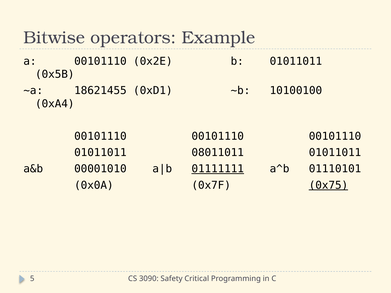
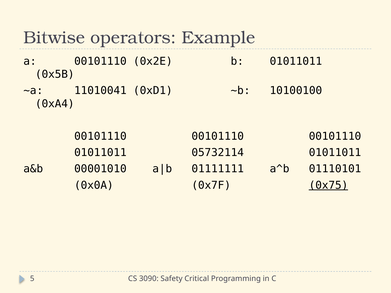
18621455: 18621455 -> 11010041
08011011: 08011011 -> 05732114
01111111 underline: present -> none
